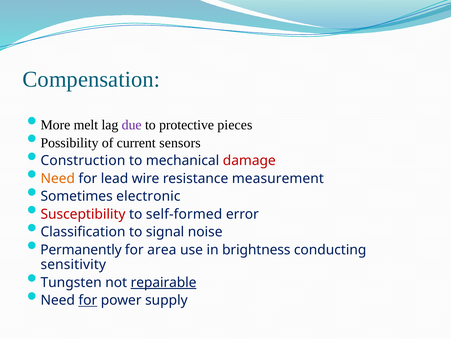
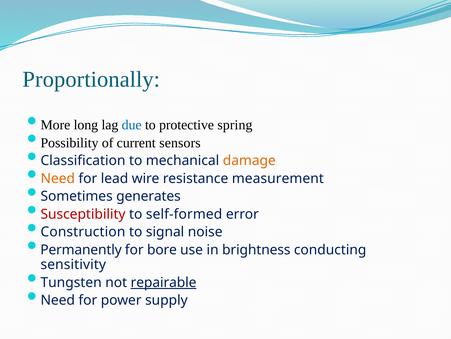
Compensation: Compensation -> Proportionally
melt: melt -> long
due colour: purple -> blue
pieces: pieces -> spring
Construction: Construction -> Classification
damage colour: red -> orange
electronic: electronic -> generates
Classification: Classification -> Construction
area: area -> bore
for at (88, 300) underline: present -> none
